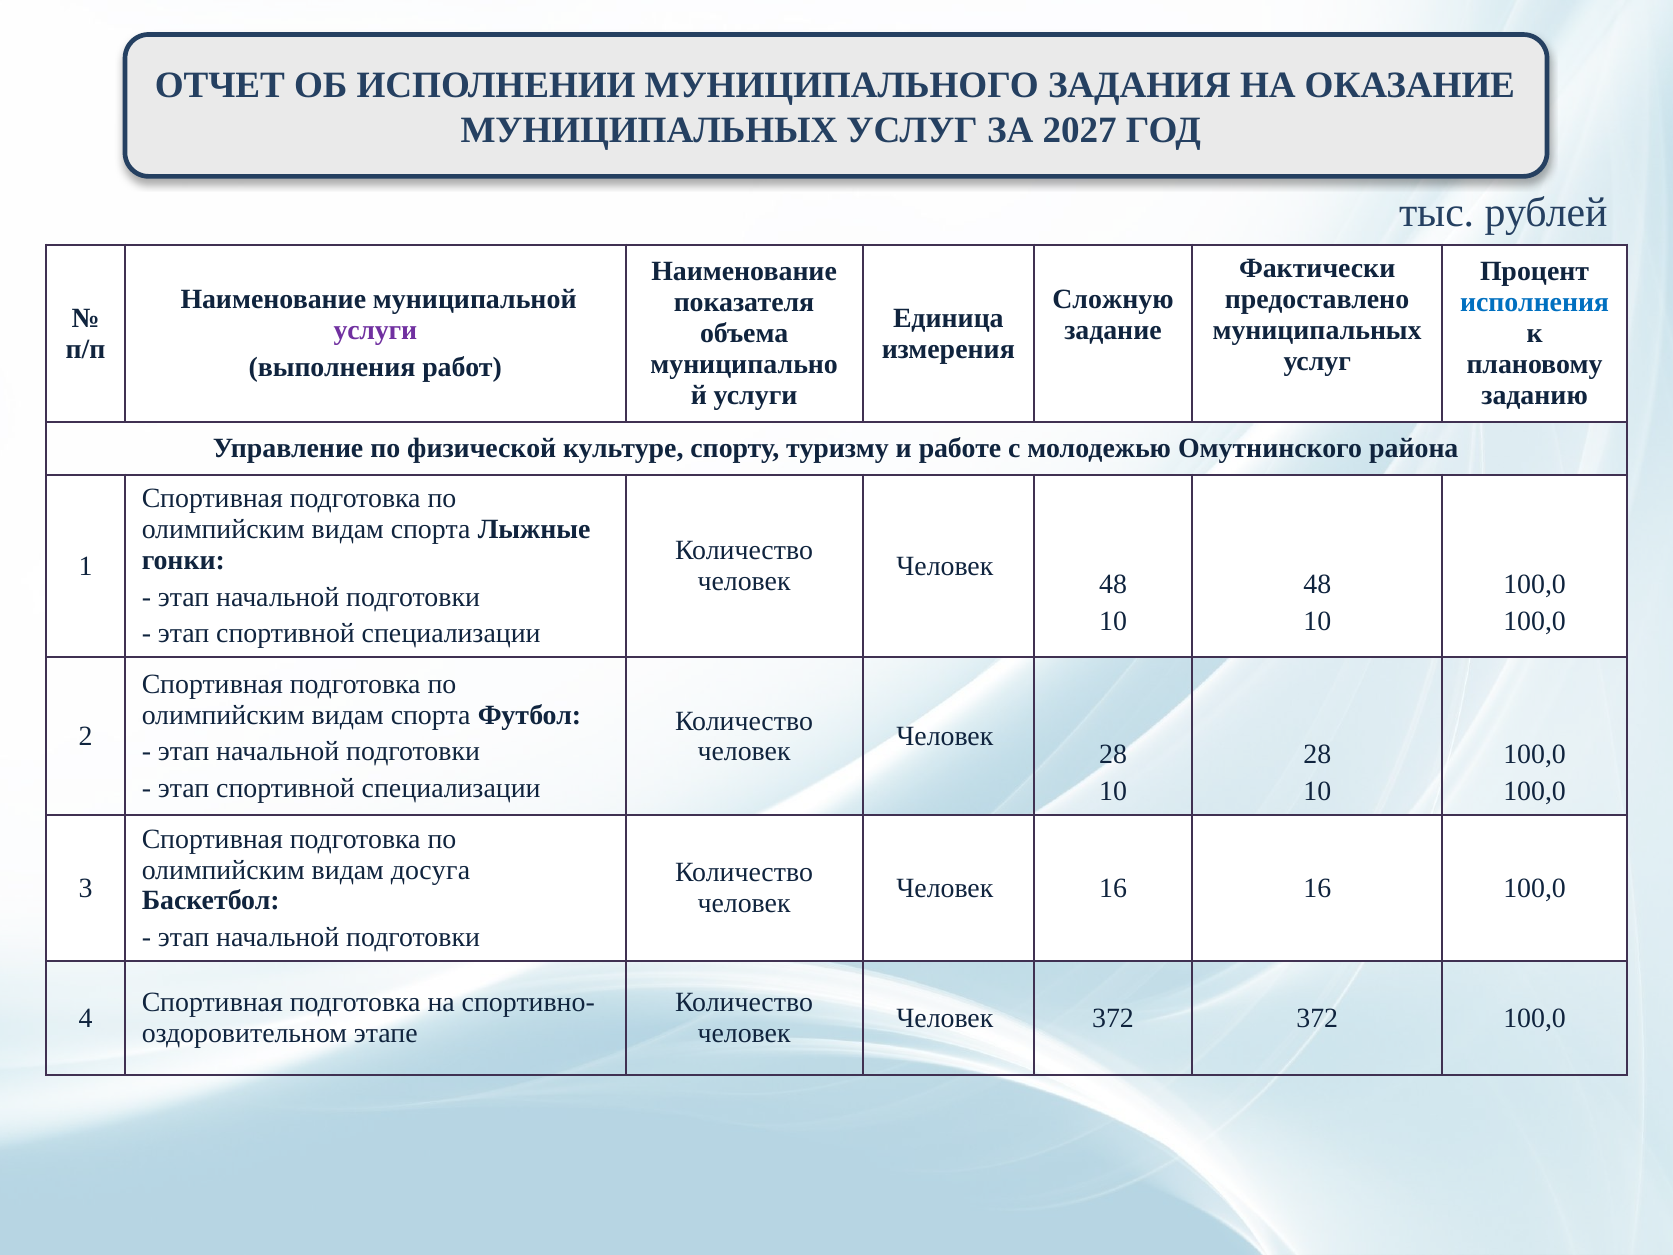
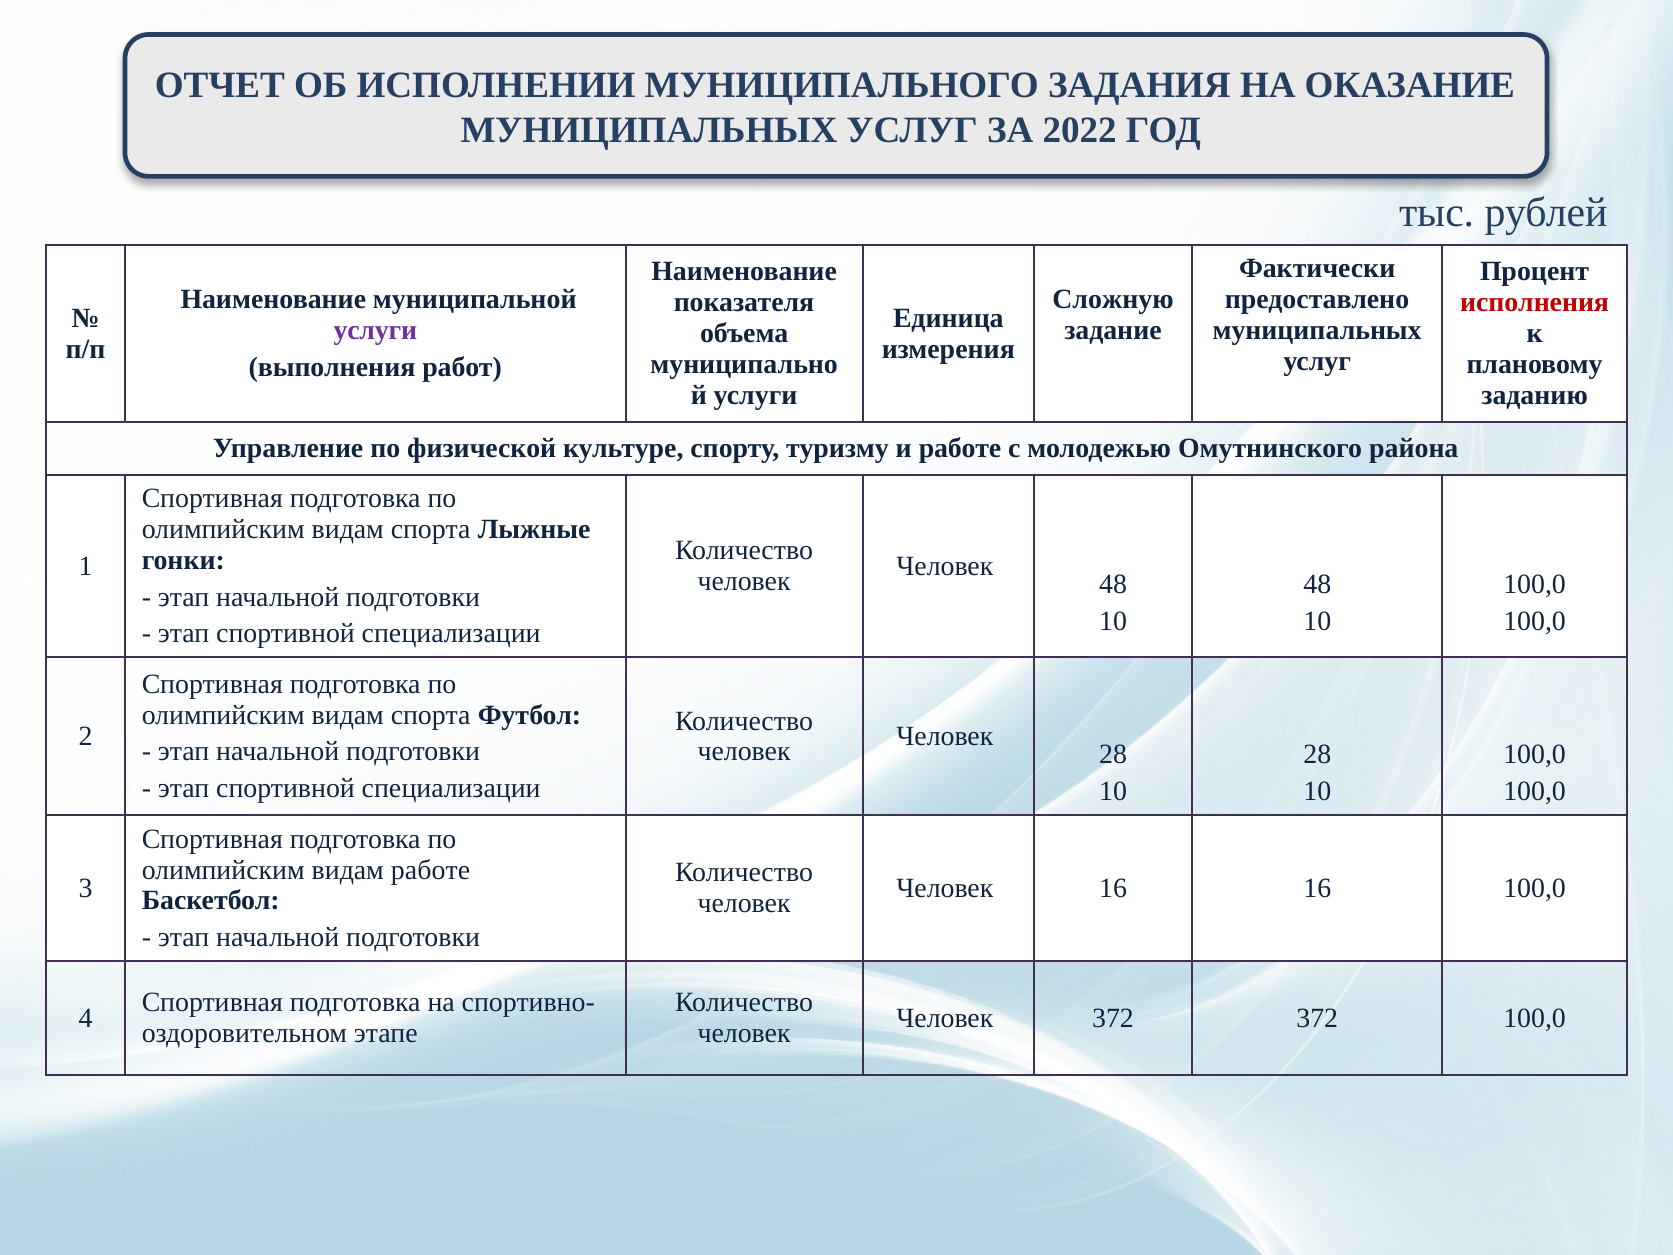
2027: 2027 -> 2022
исполнения colour: blue -> red
видам досуга: досуга -> работе
